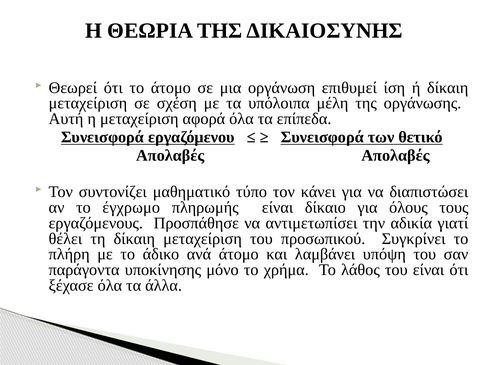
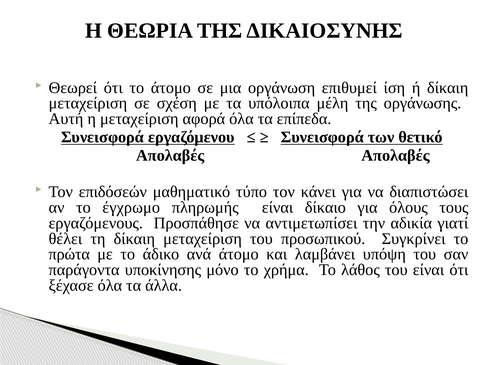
συντονίζει: συντονίζει -> επιδόσεών
πλήρη: πλήρη -> πρώτα
